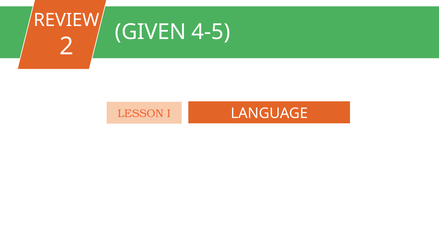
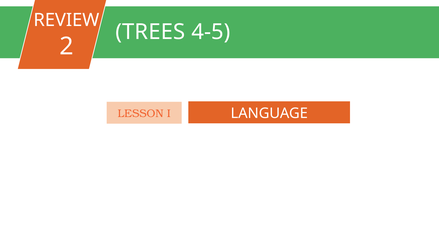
GIVEN: GIVEN -> TREES
